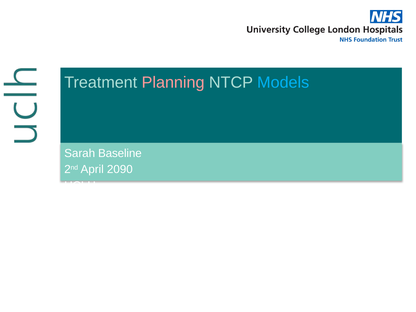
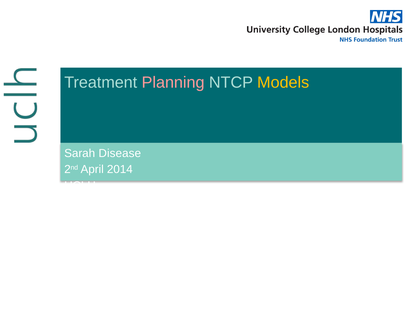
Models colour: light blue -> yellow
Baseline: Baseline -> Disease
2090: 2090 -> 2014
